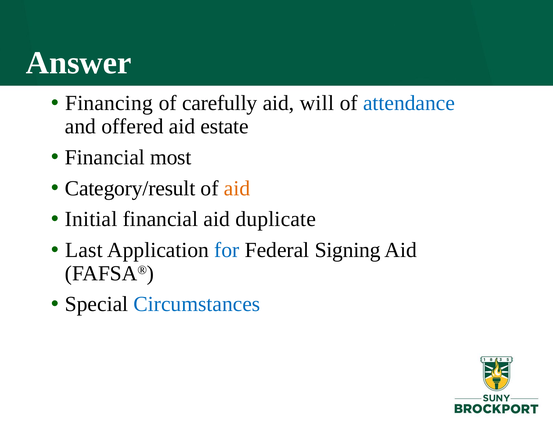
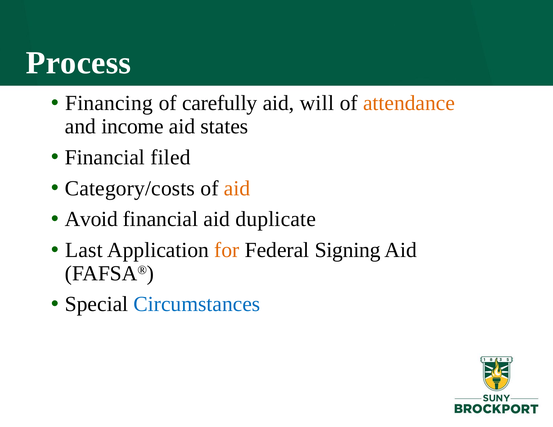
Answer: Answer -> Process
attendance colour: blue -> orange
offered: offered -> income
estate: estate -> states
most: most -> filed
Category/result: Category/result -> Category/costs
Initial: Initial -> Avoid
for colour: blue -> orange
